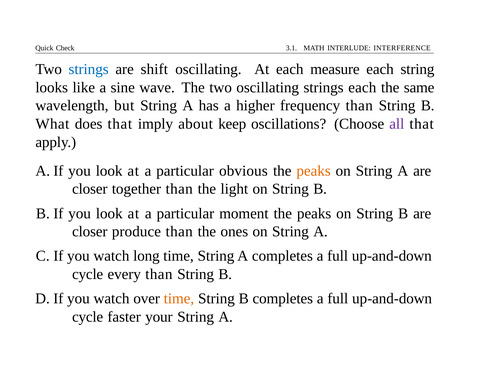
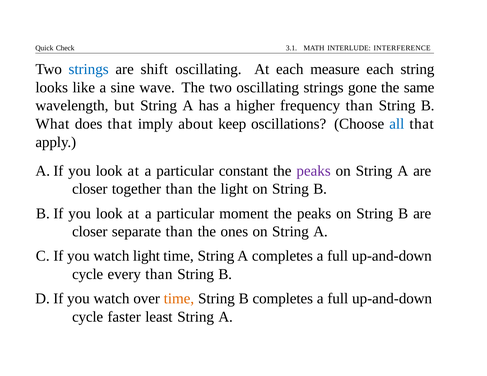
strings each: each -> gone
all colour: purple -> blue
obvious: obvious -> constant
peaks at (314, 171) colour: orange -> purple
produce: produce -> separate
watch long: long -> light
your: your -> least
